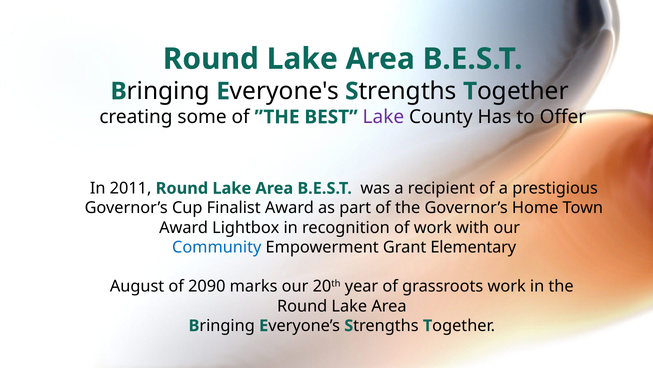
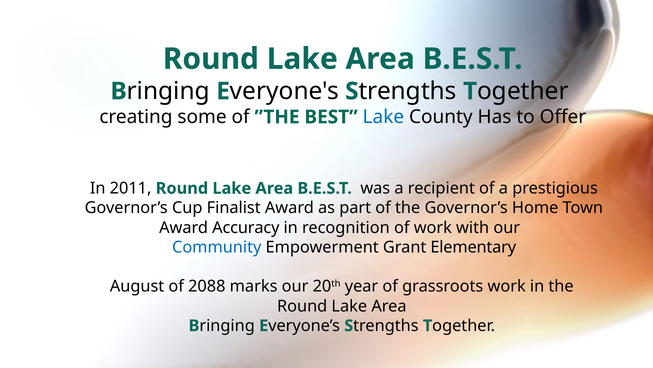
Lake at (383, 117) colour: purple -> blue
Lightbox: Lightbox -> Accuracy
2090: 2090 -> 2088
